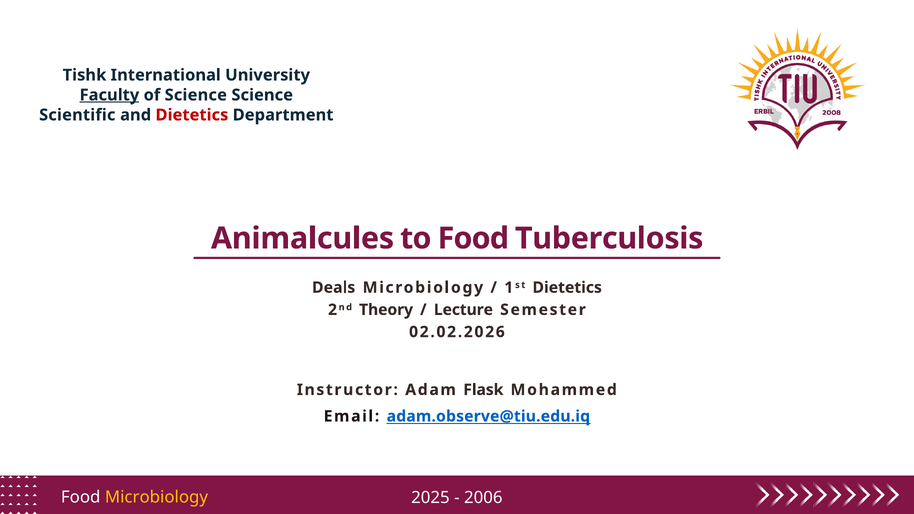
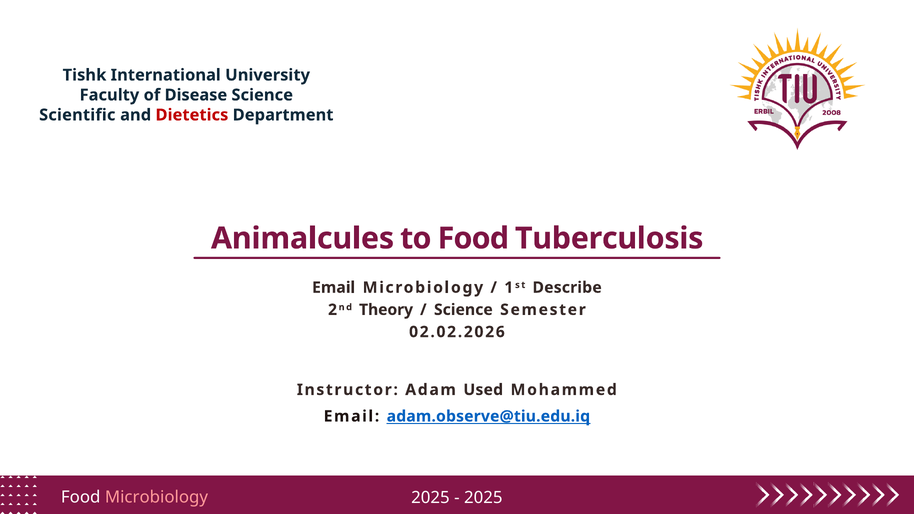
Faculty underline: present -> none
of Science: Science -> Disease
Deals at (334, 288): Deals -> Email
1st Dietetics: Dietetics -> Describe
Lecture at (463, 310): Lecture -> Science
Flask: Flask -> Used
Microbiology at (156, 497) colour: yellow -> pink
2006 at (483, 498): 2006 -> 2025
